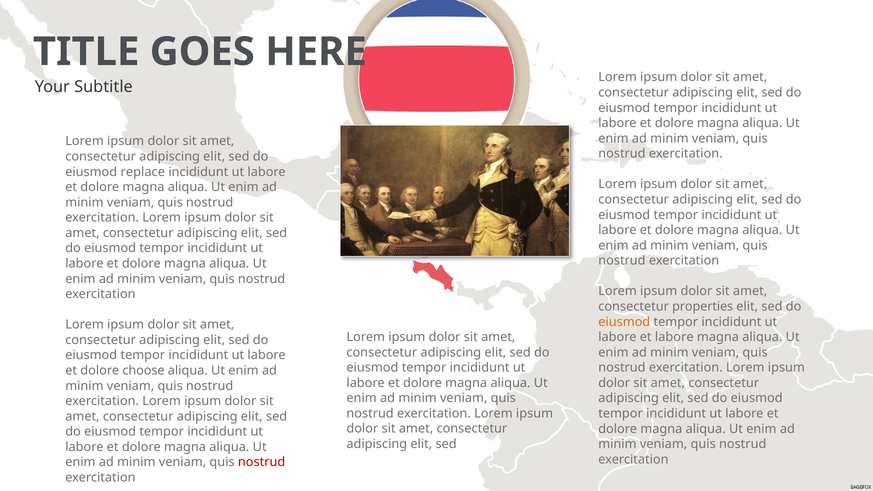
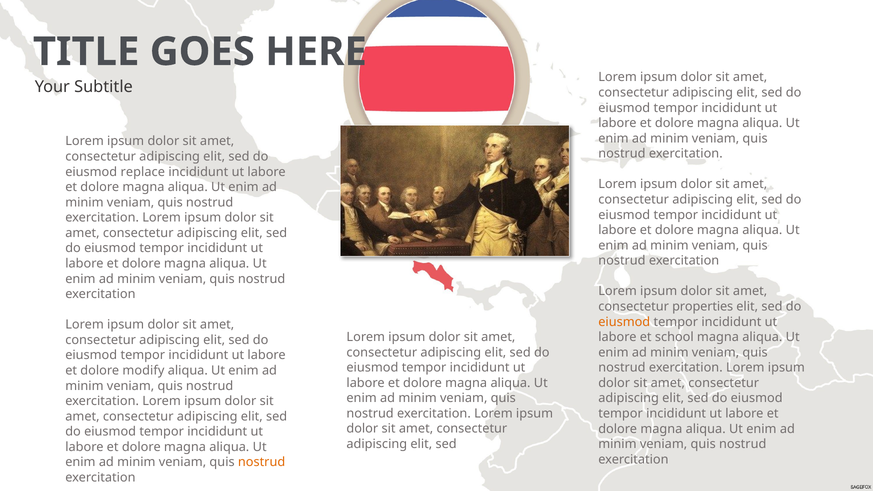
et labore: labore -> school
choose: choose -> modify
nostrud at (262, 462) colour: red -> orange
